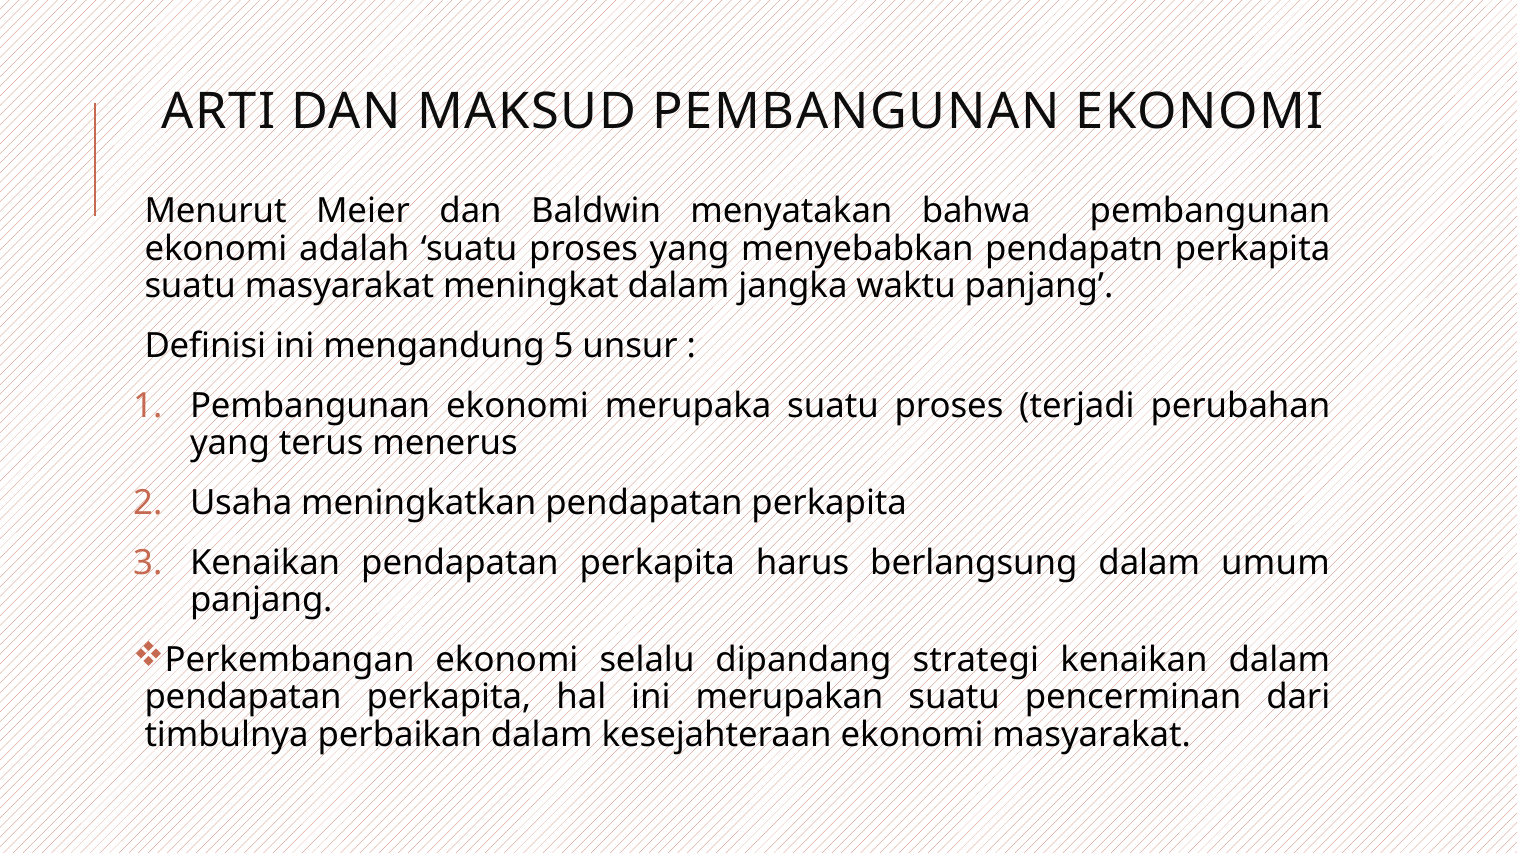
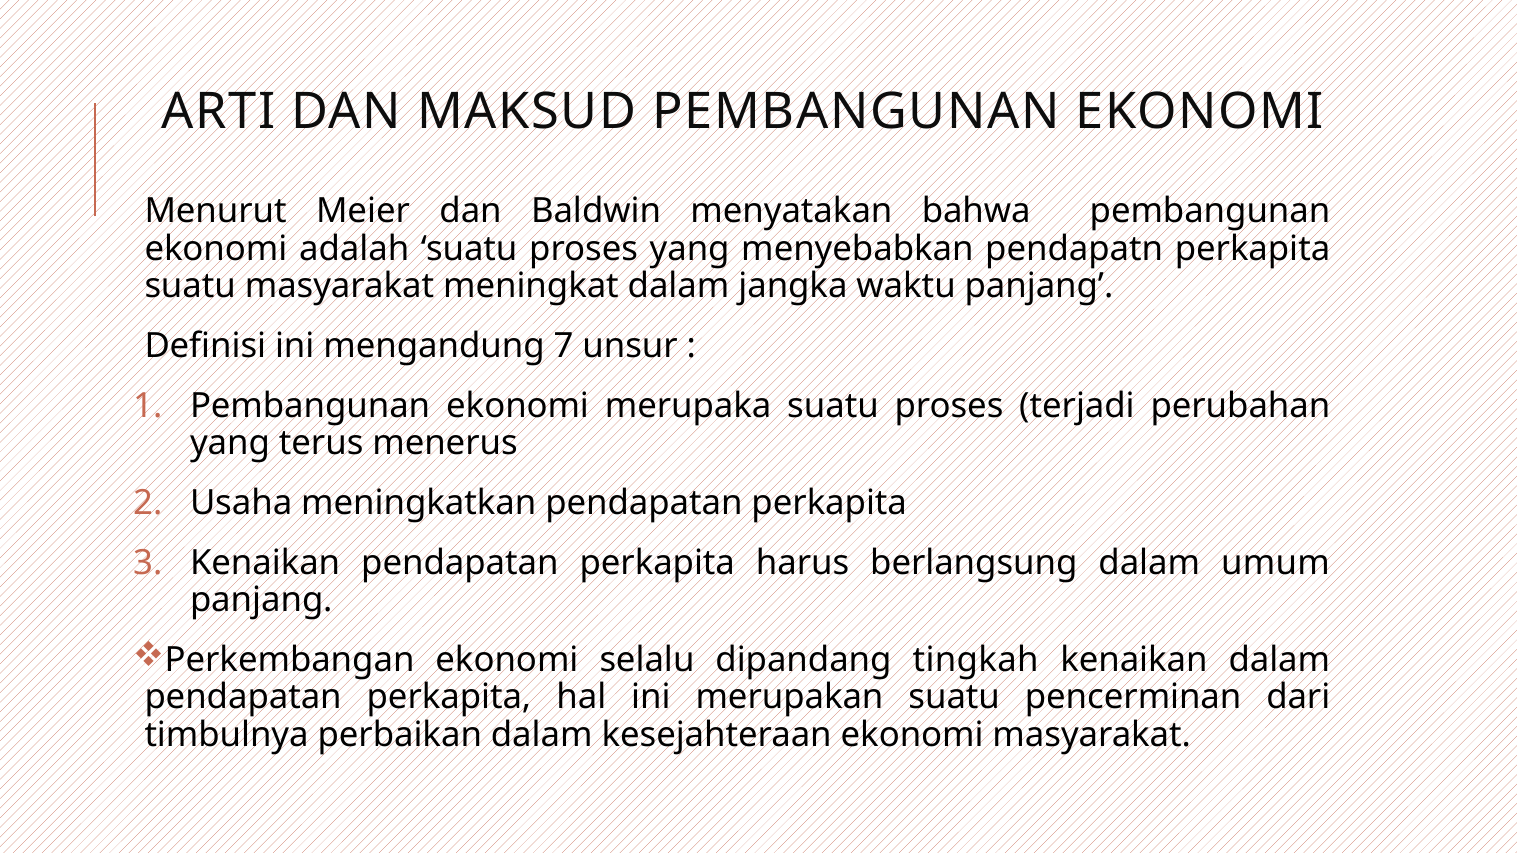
5: 5 -> 7
strategi: strategi -> tingkah
